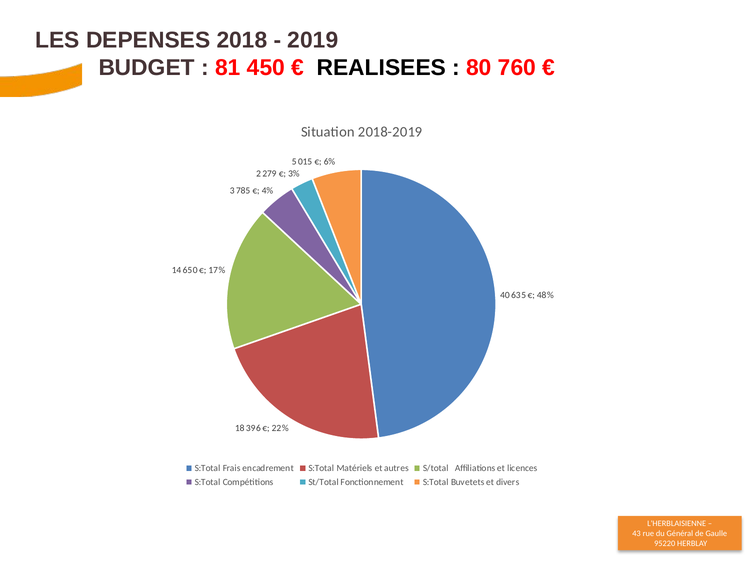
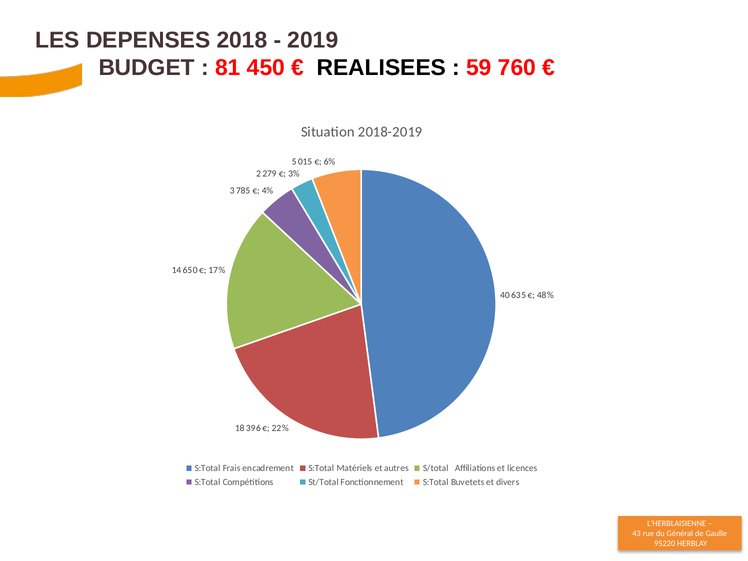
80: 80 -> 59
